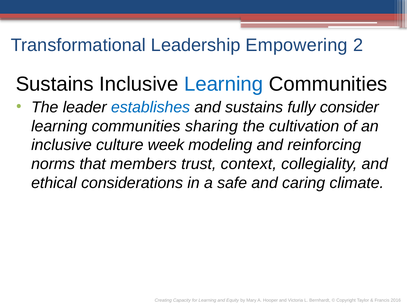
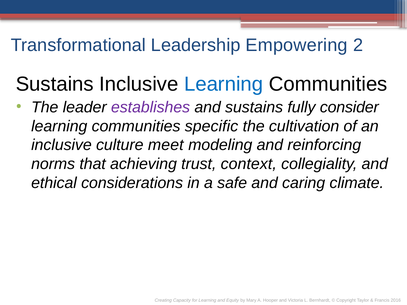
establishes colour: blue -> purple
sharing: sharing -> specific
week: week -> meet
members: members -> achieving
